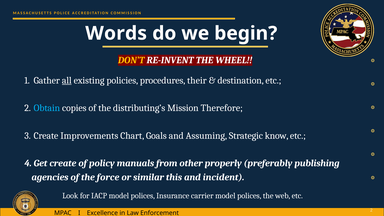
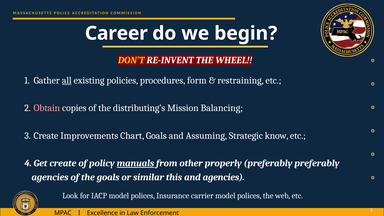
Words: Words -> Career
their: their -> form
destination: destination -> restraining
Obtain colour: light blue -> pink
Therefore: Therefore -> Balancing
manuals underline: none -> present
preferably publishing: publishing -> preferably
the force: force -> goals
and incident: incident -> agencies
